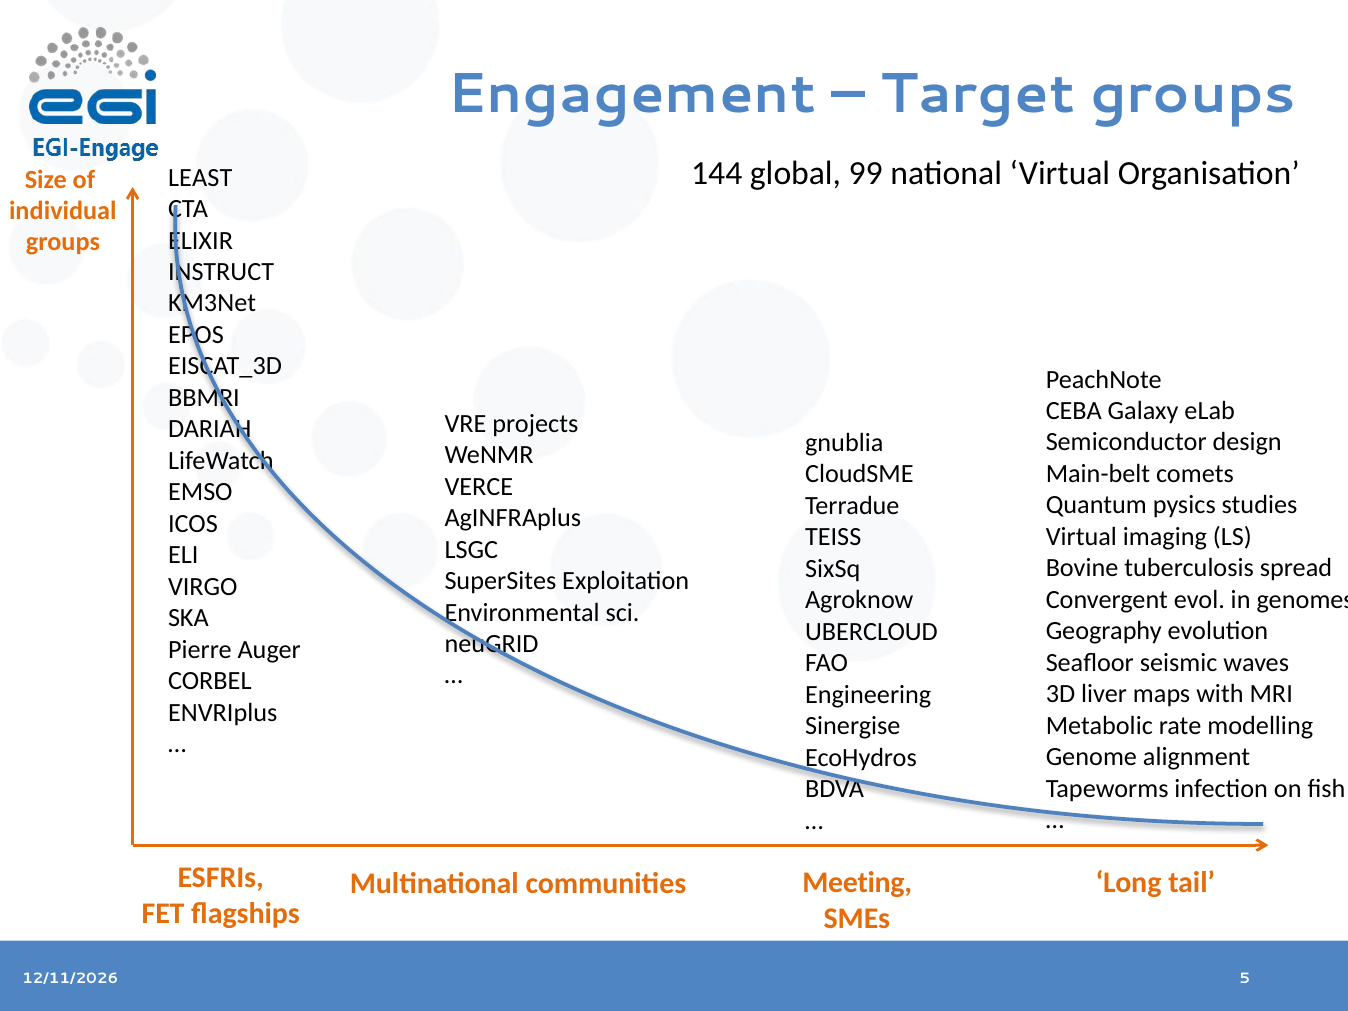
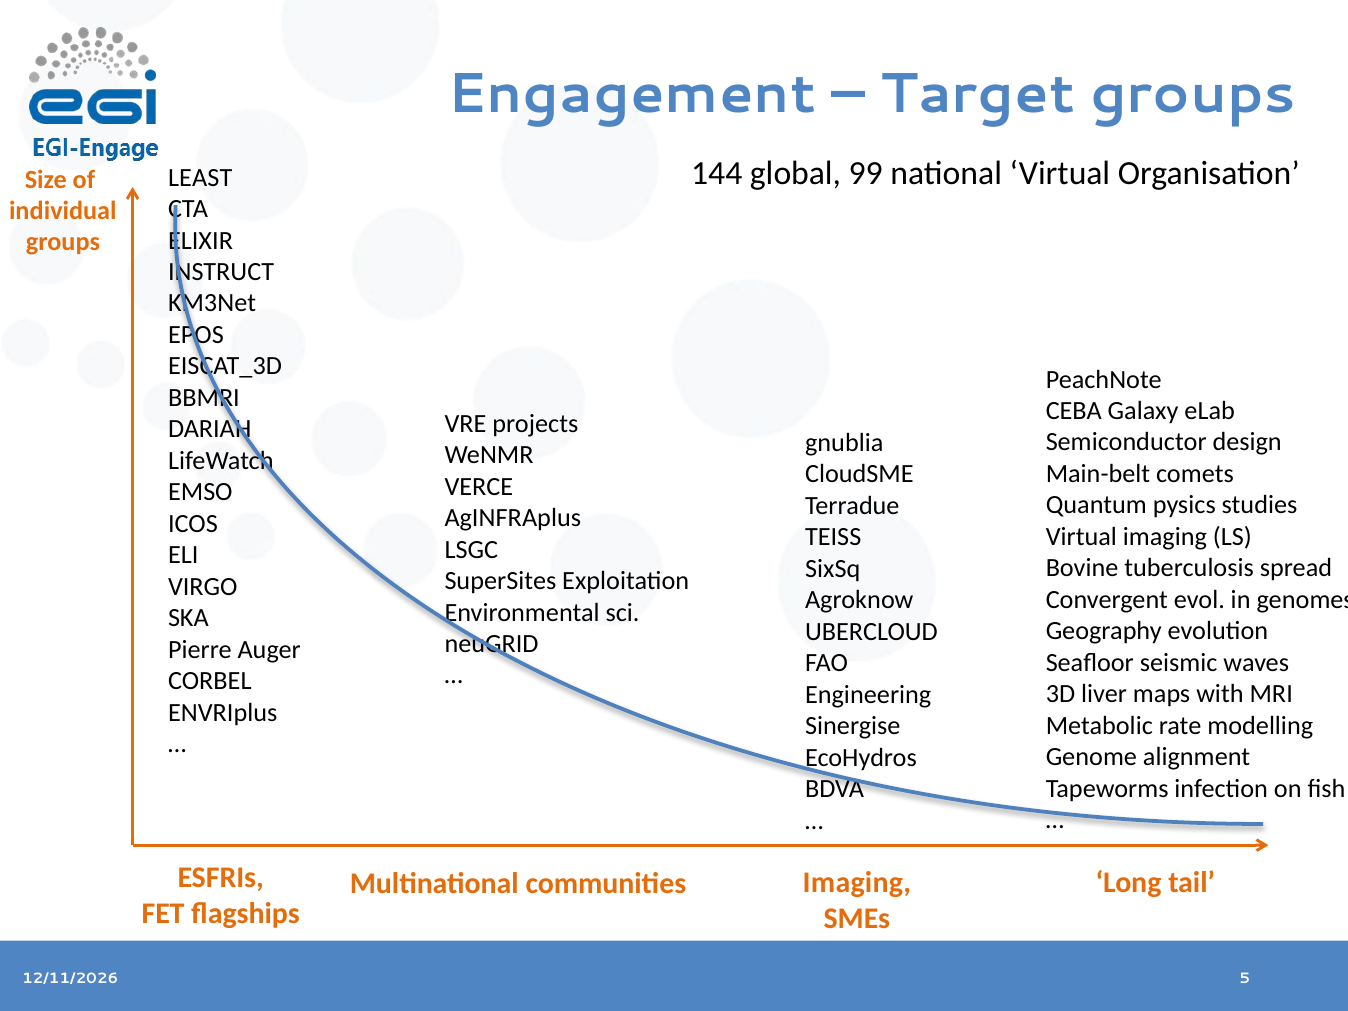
Meeting at (857, 882): Meeting -> Imaging
